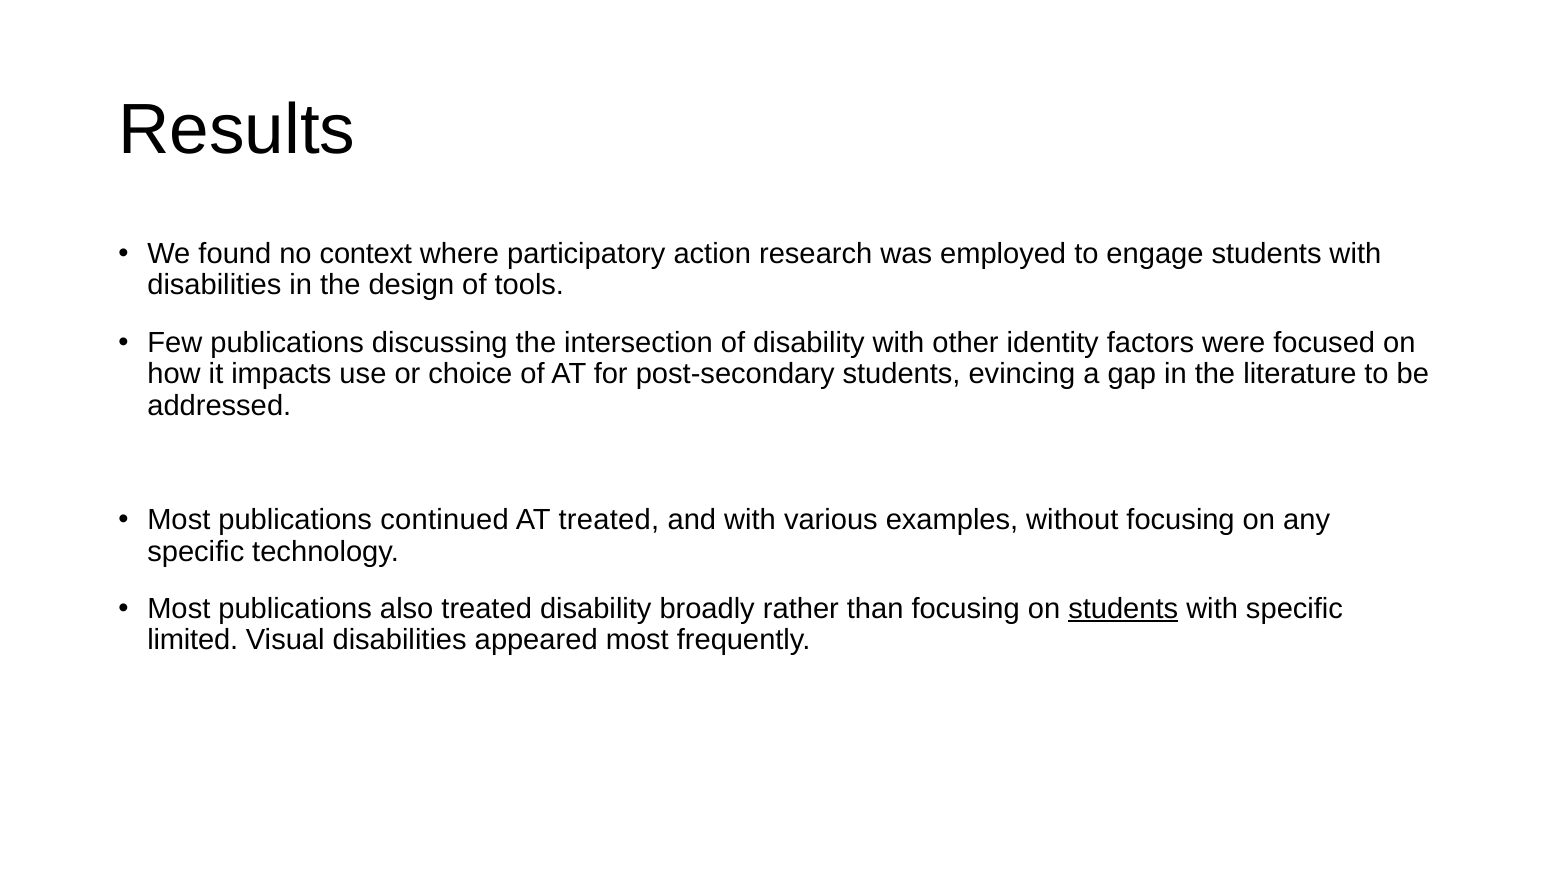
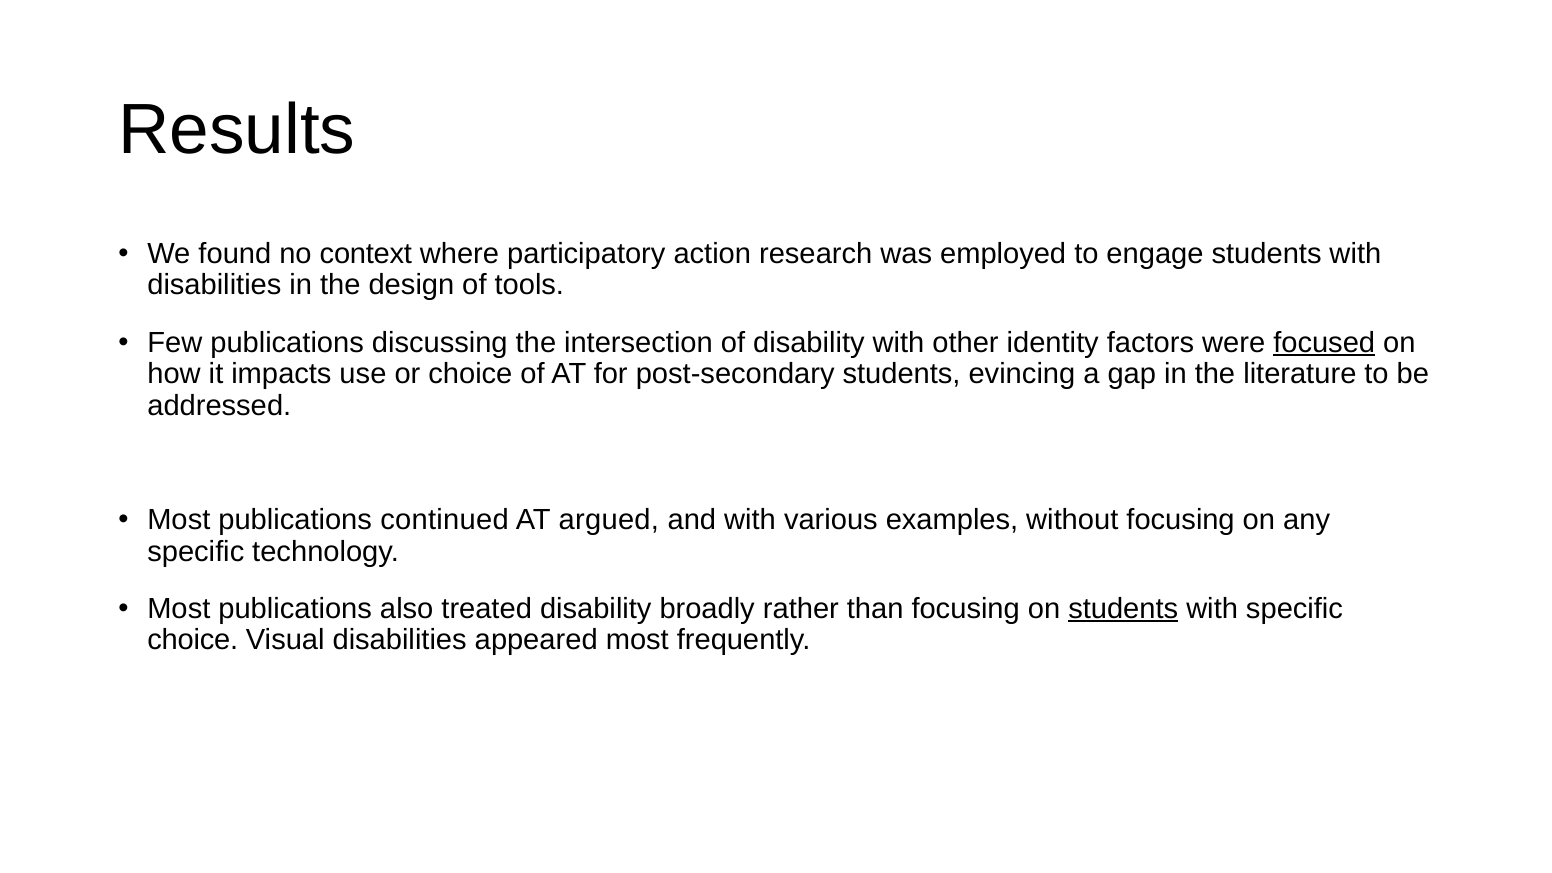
focused underline: none -> present
AT treated: treated -> argued
limited at (193, 640): limited -> choice
